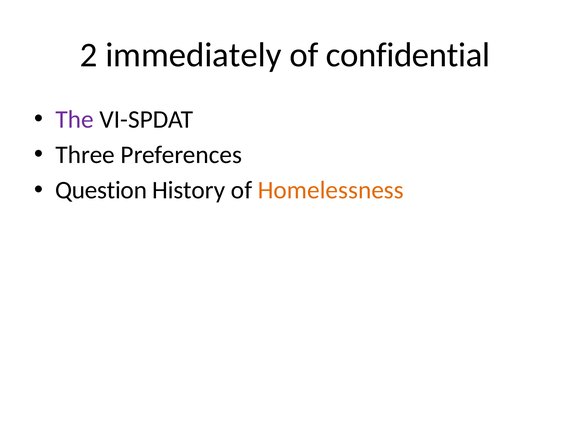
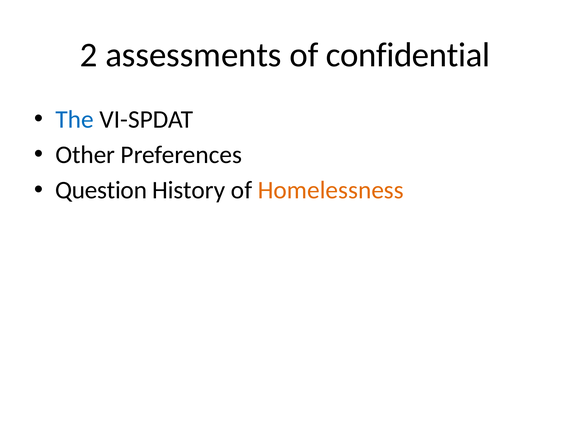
immediately: immediately -> assessments
The colour: purple -> blue
Three: Three -> Other
